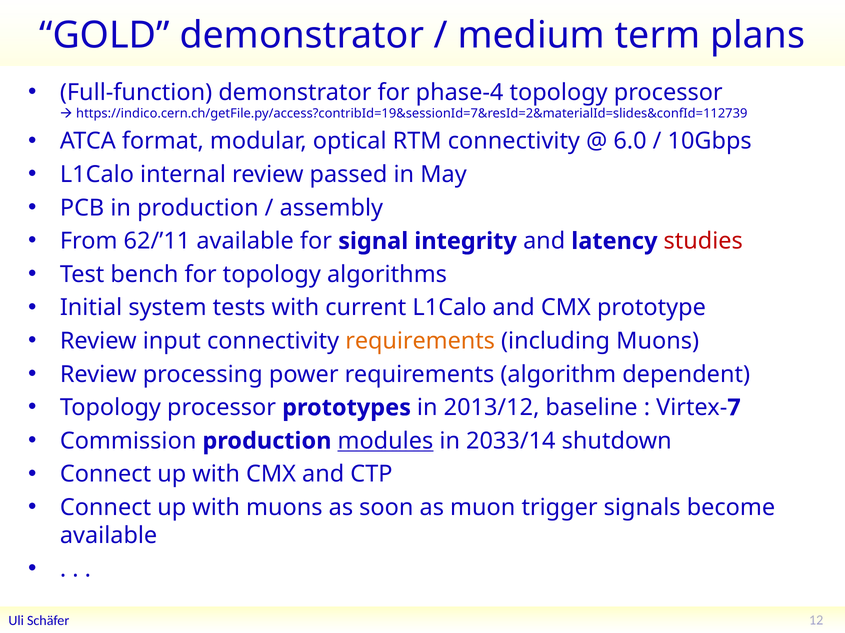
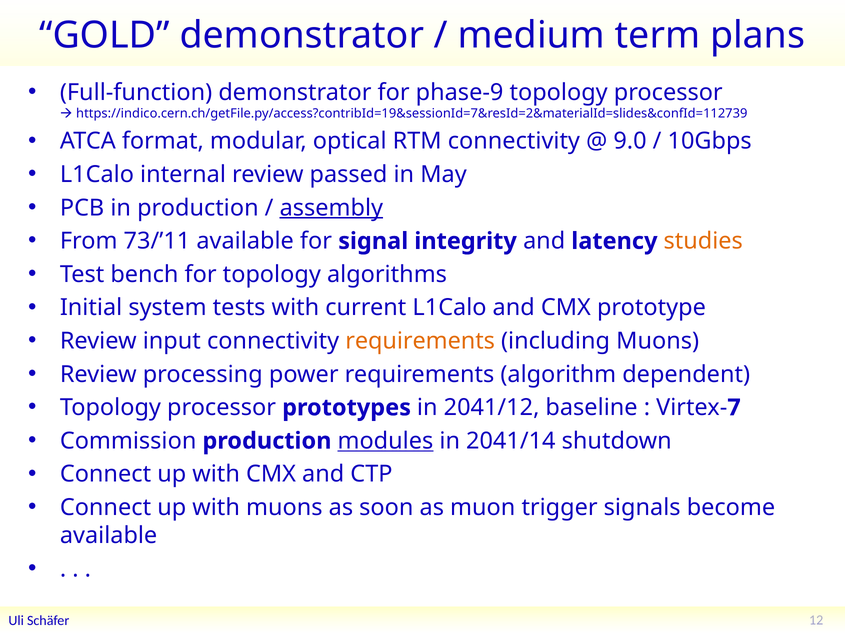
phase-4: phase-4 -> phase-9
6.0: 6.0 -> 9.0
assembly underline: none -> present
62/’11: 62/’11 -> 73/’11
studies colour: red -> orange
2013/12: 2013/12 -> 2041/12
2033/14: 2033/14 -> 2041/14
